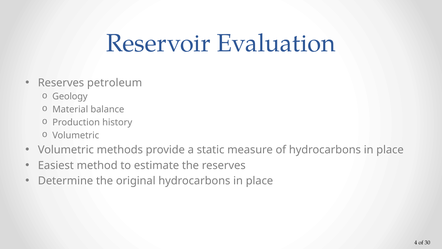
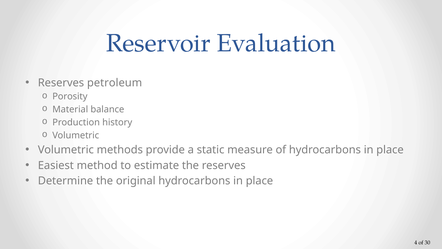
Geology: Geology -> Porosity
